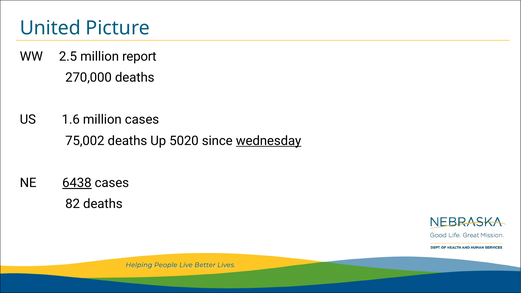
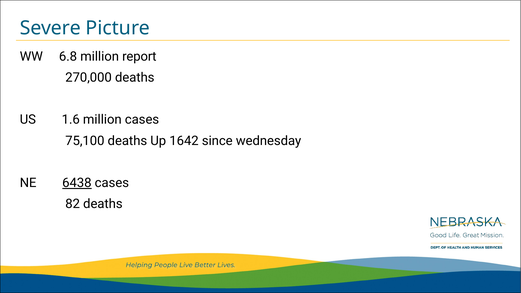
United: United -> Severe
2.5: 2.5 -> 6.8
75,002: 75,002 -> 75,100
5020: 5020 -> 1642
wednesday underline: present -> none
